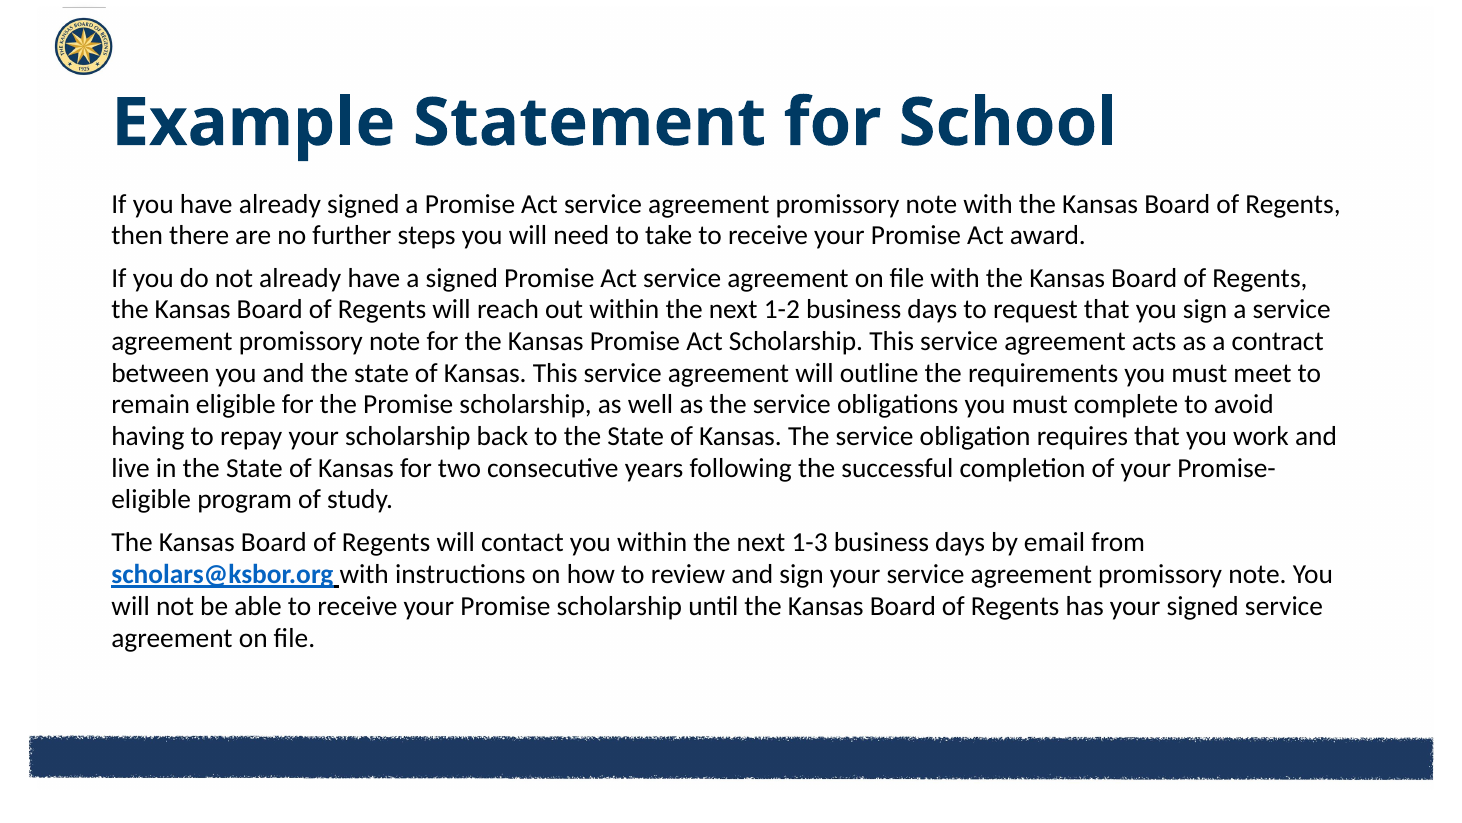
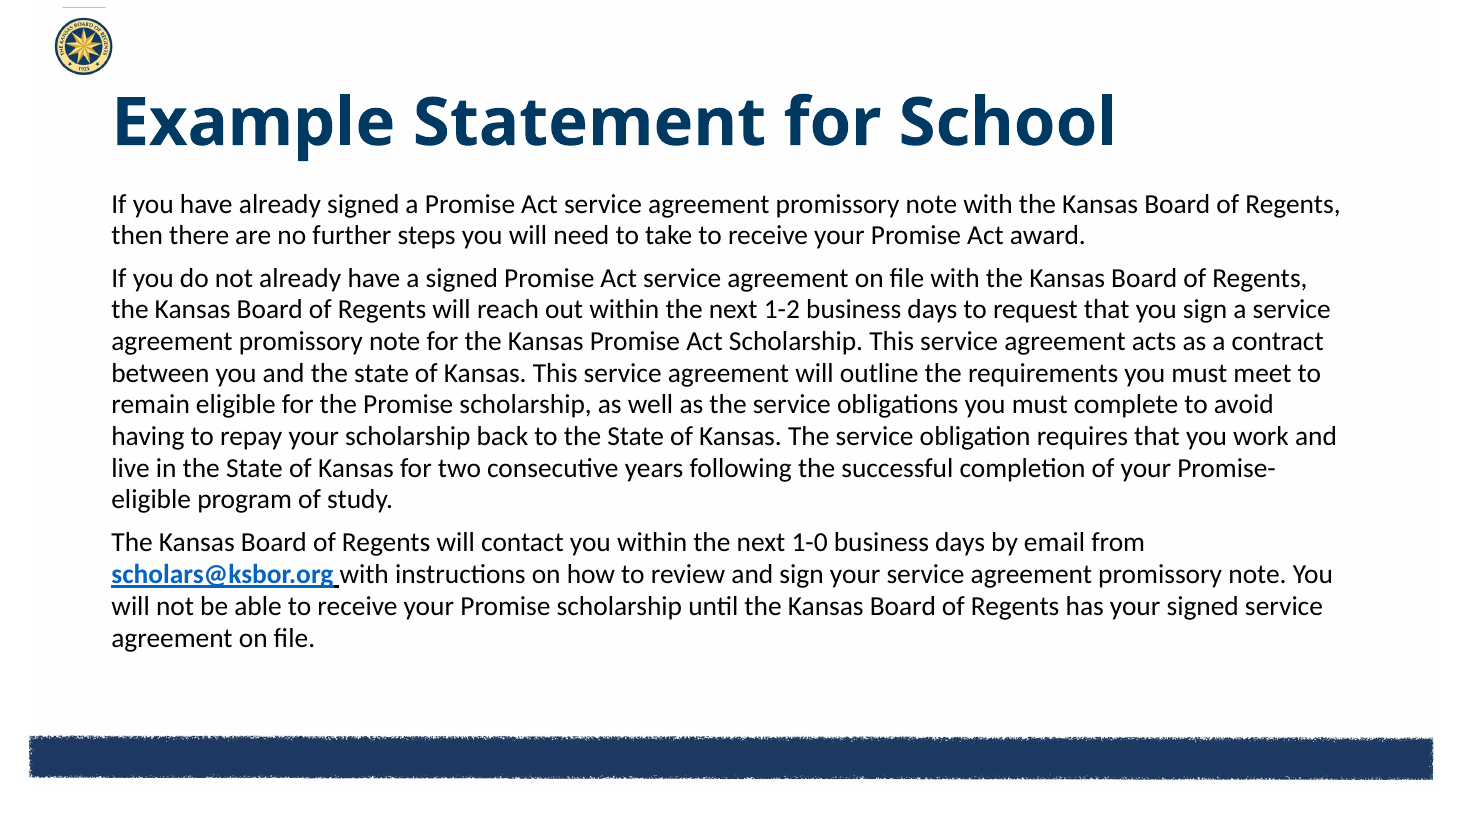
1-3: 1-3 -> 1-0
